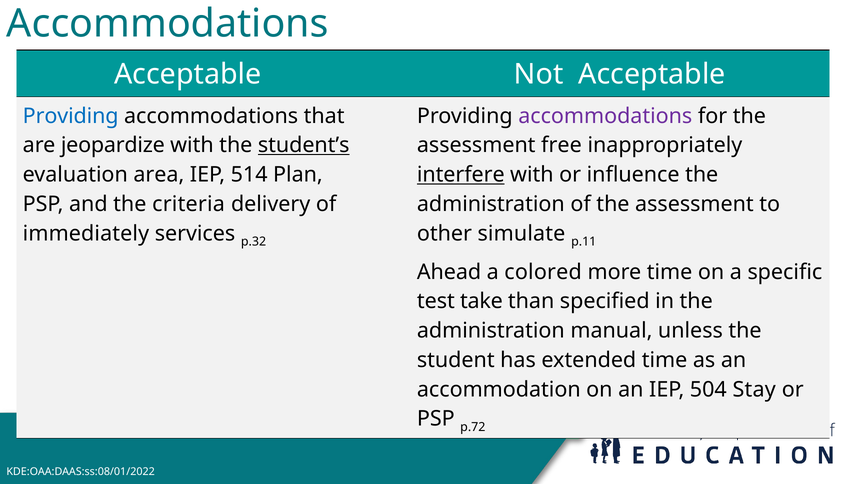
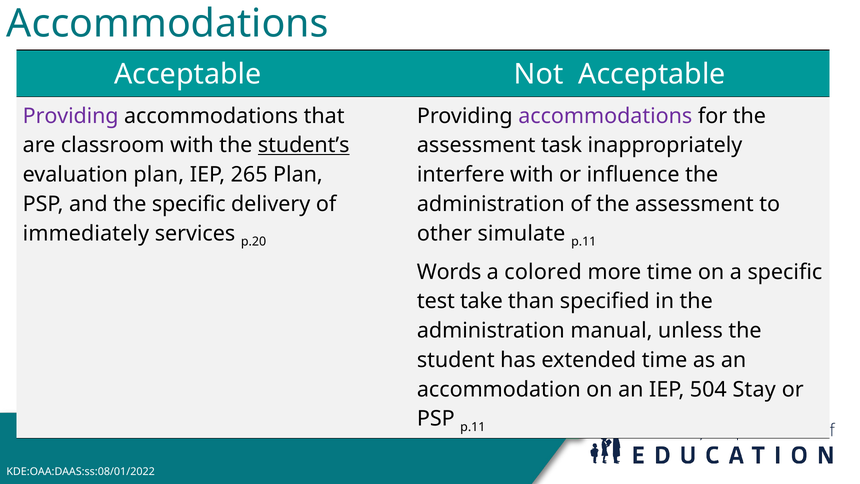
Providing at (71, 116) colour: blue -> purple
jeopardize: jeopardize -> classroom
free: free -> task
evaluation area: area -> plan
514: 514 -> 265
interfere underline: present -> none
the criteria: criteria -> specific
p.32: p.32 -> p.20
Ahead: Ahead -> Words
PSP p.72: p.72 -> p.11
